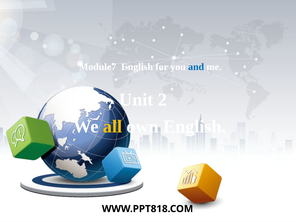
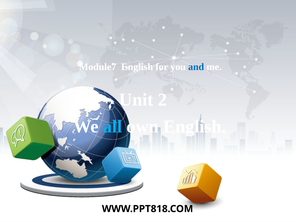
all colour: yellow -> light blue
